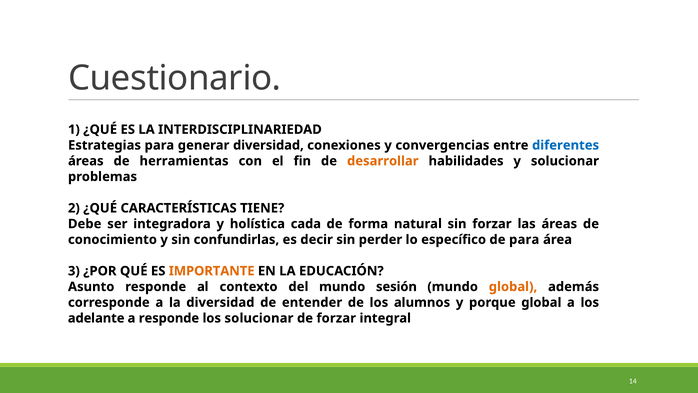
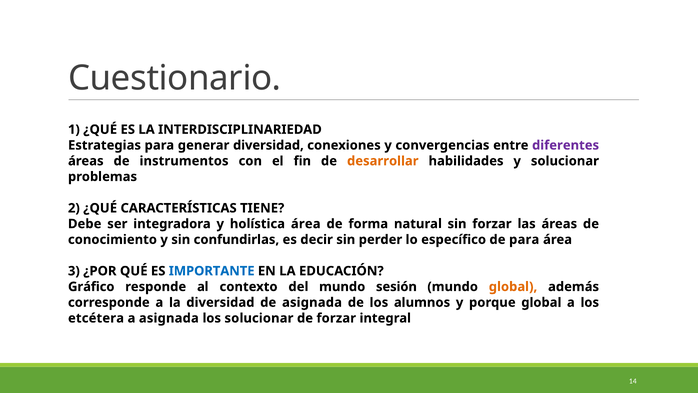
diferentes colour: blue -> purple
herramientas: herramientas -> instrumentos
holística cada: cada -> área
IMPORTANTE colour: orange -> blue
Asunto: Asunto -> Gráfico
de entender: entender -> asignada
adelante: adelante -> etcétera
a responde: responde -> asignada
